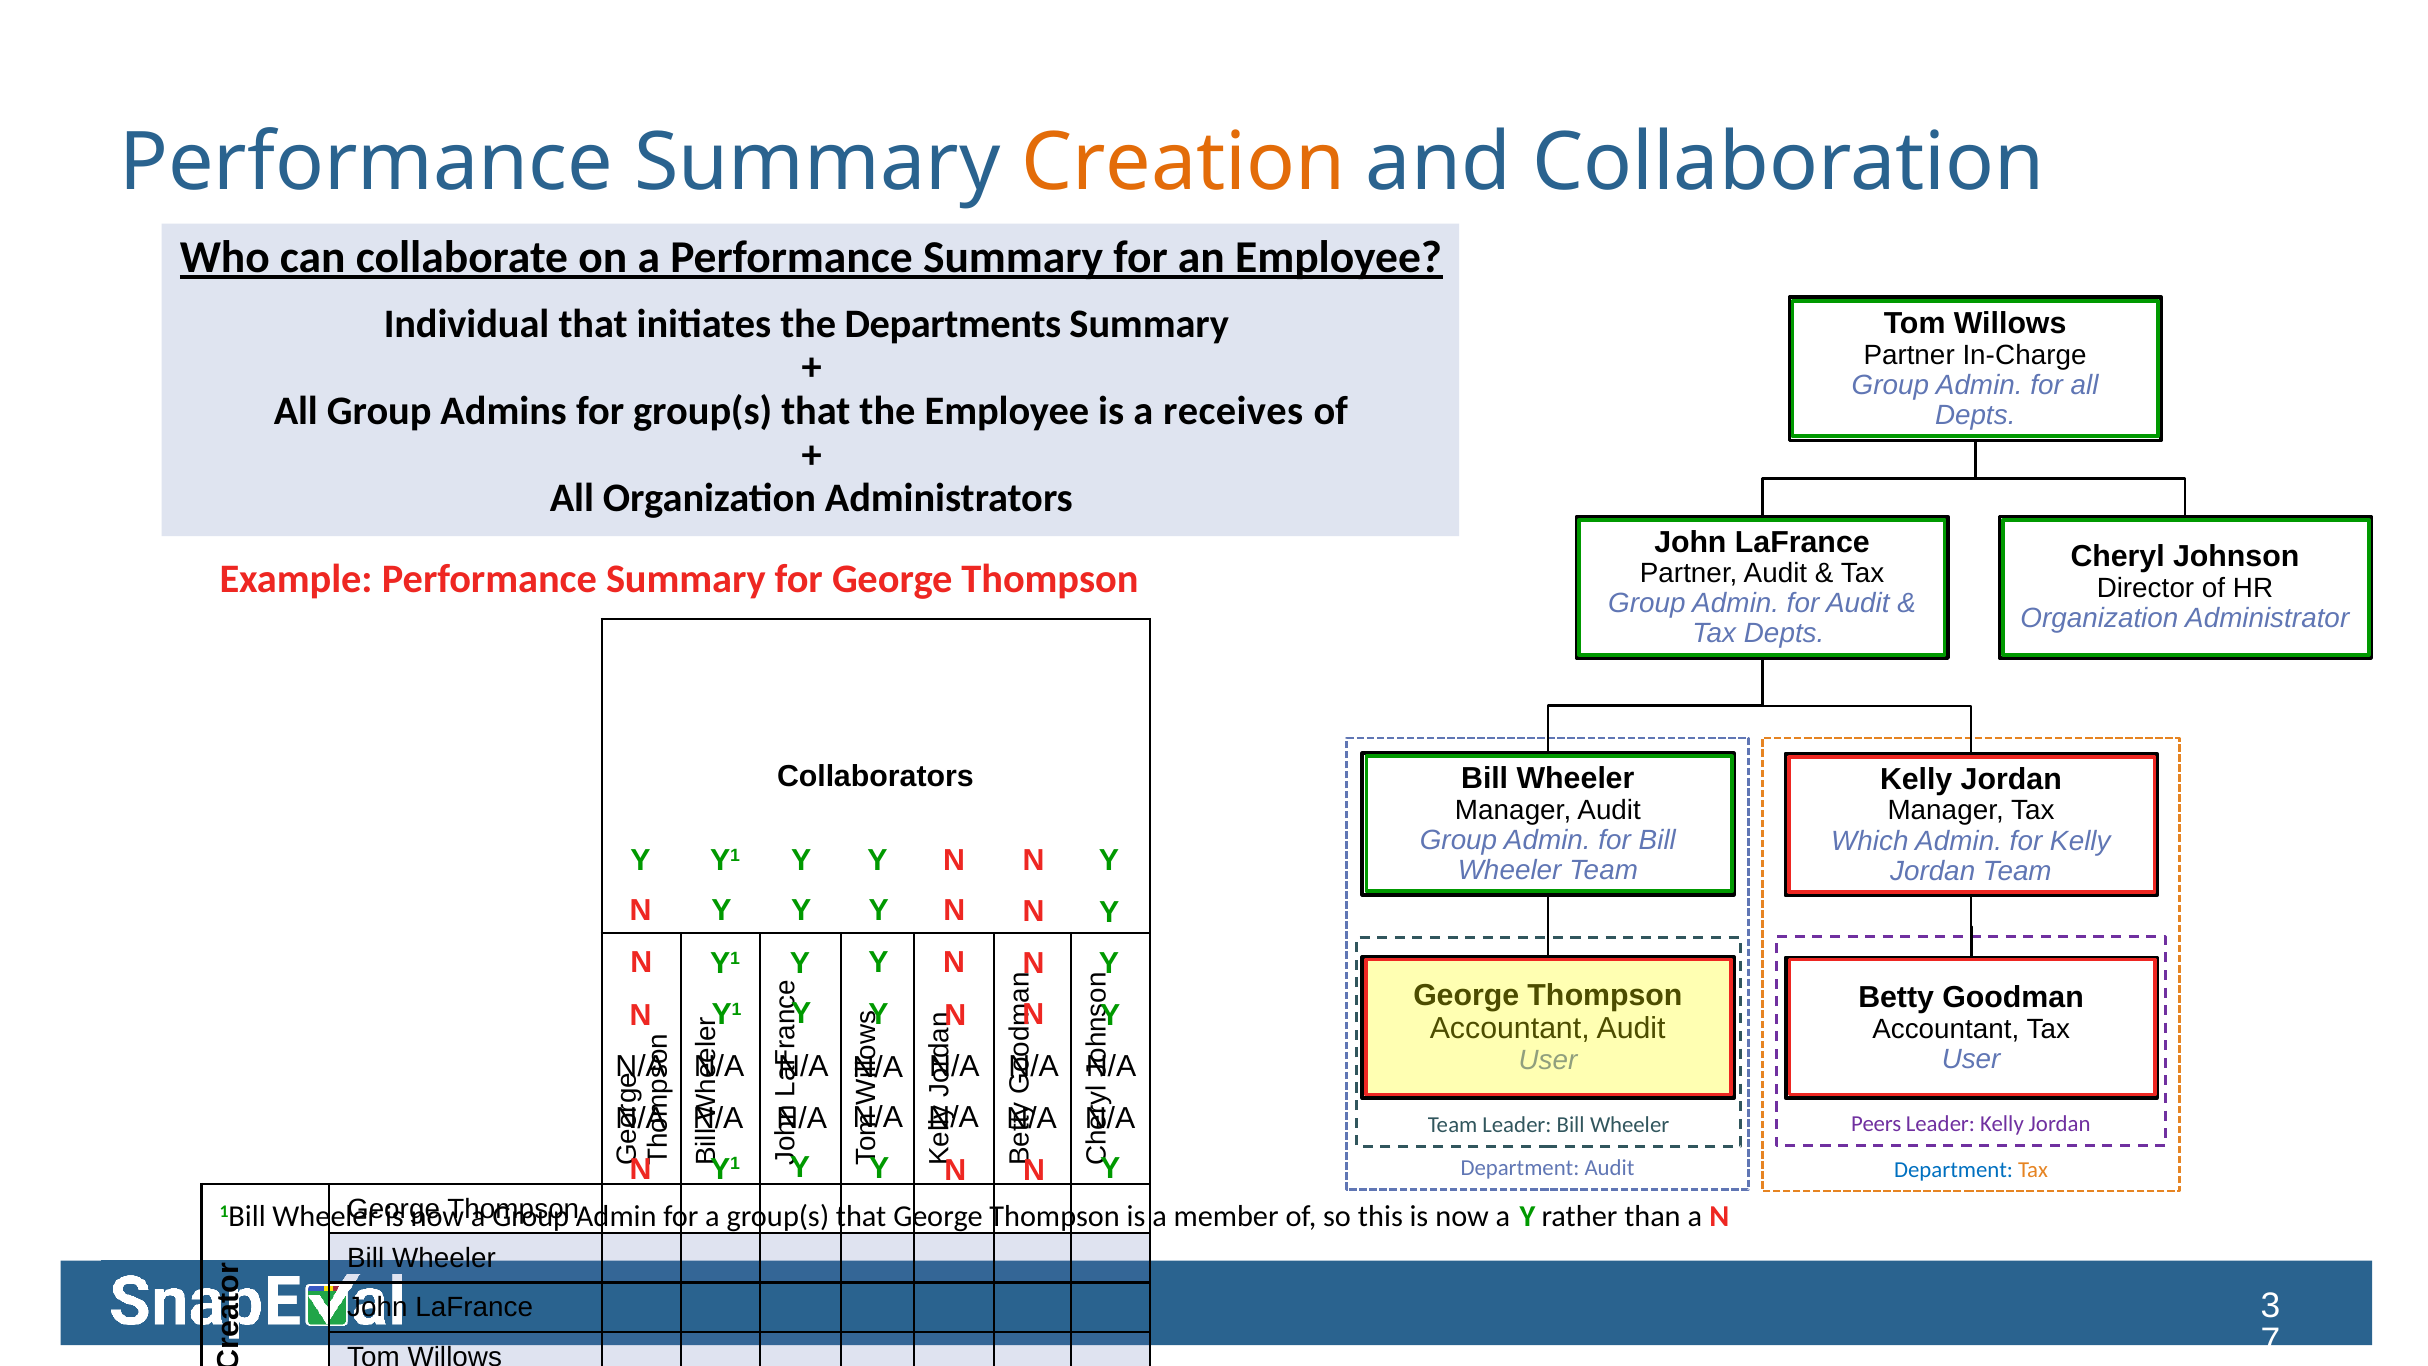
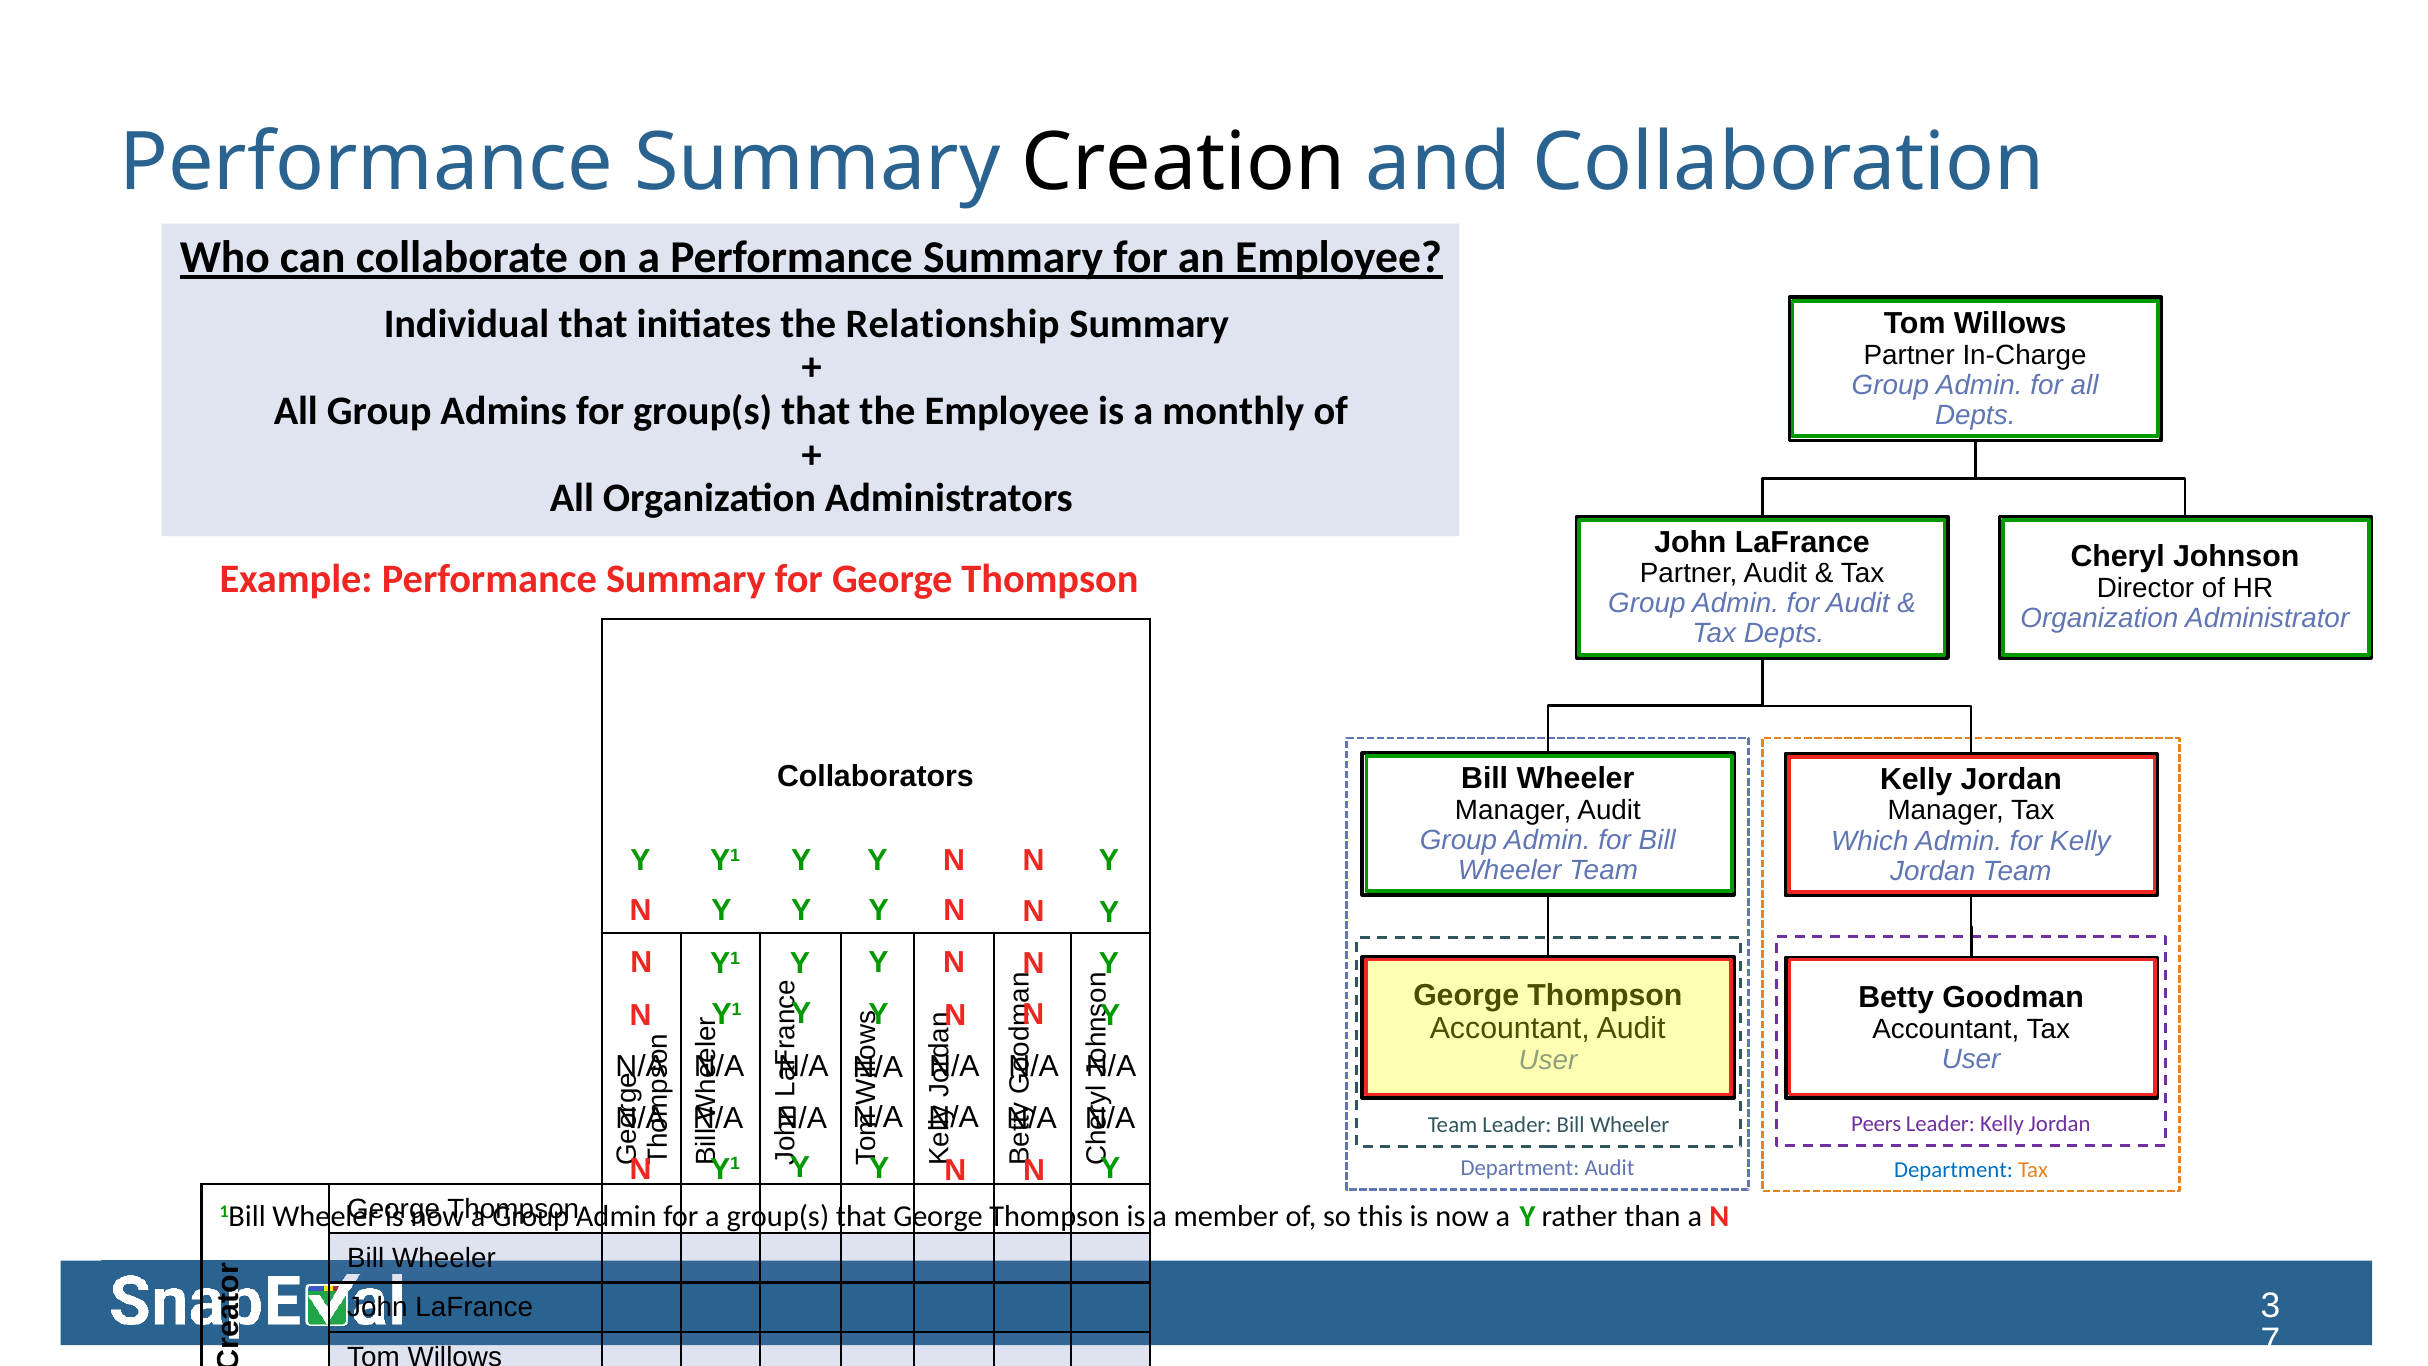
Creation colour: orange -> black
Departments: Departments -> Relationship
receives: receives -> monthly
